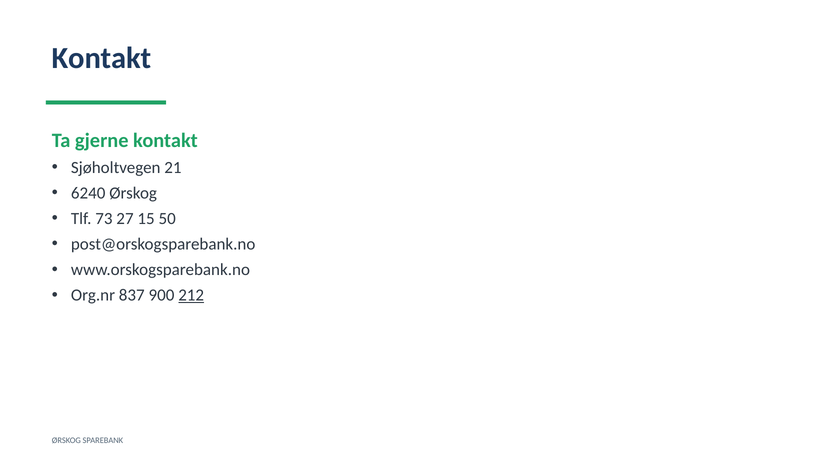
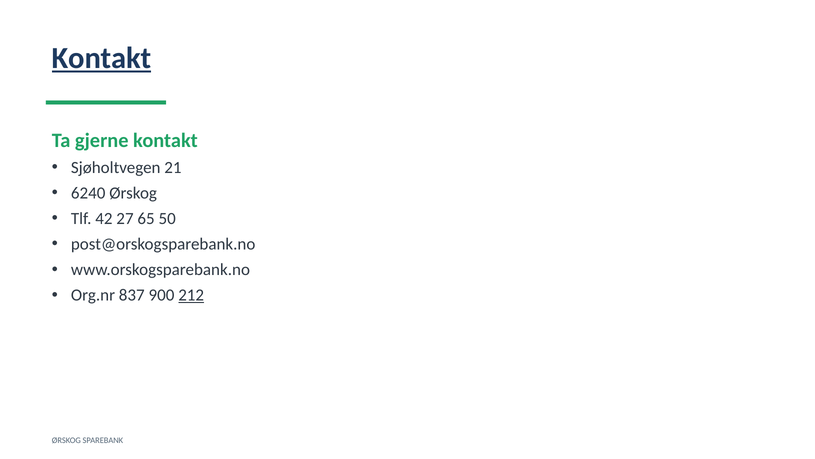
Kontakt at (102, 58) underline: none -> present
73: 73 -> 42
15: 15 -> 65
